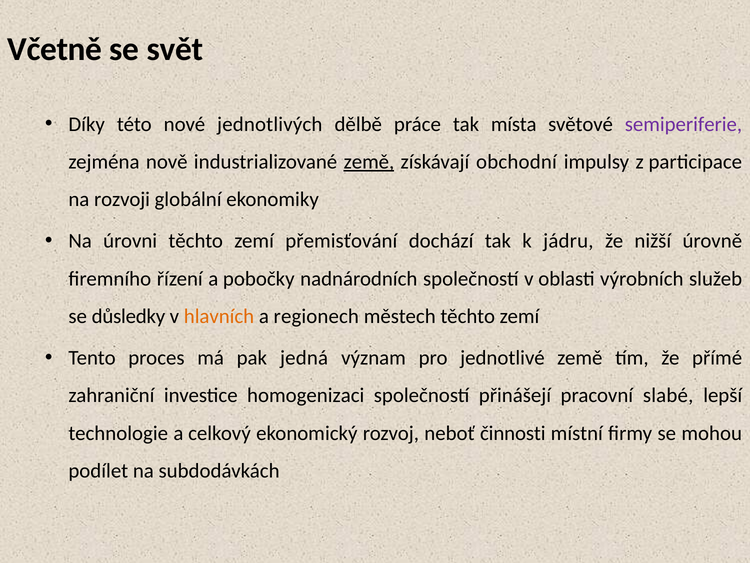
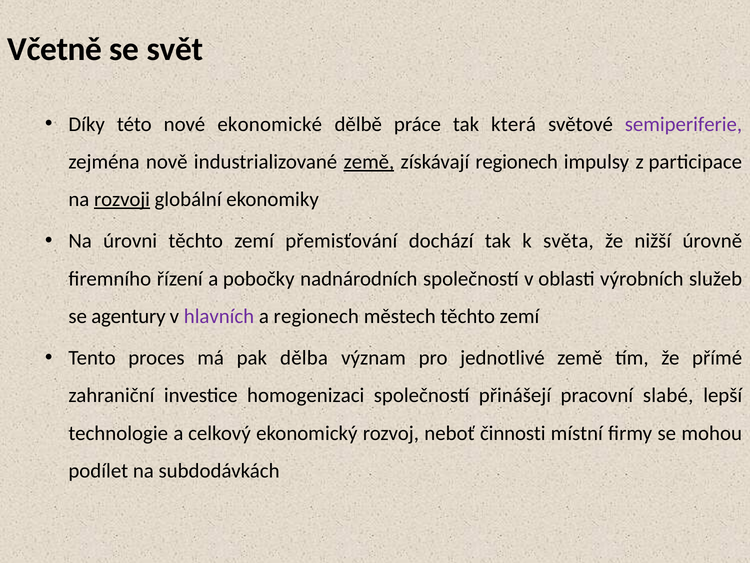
jednotlivých: jednotlivých -> ekonomické
místa: místa -> která
získávají obchodní: obchodní -> regionech
rozvoji underline: none -> present
jádru: jádru -> světa
důsledky: důsledky -> agentury
hlavních colour: orange -> purple
jedná: jedná -> dělba
